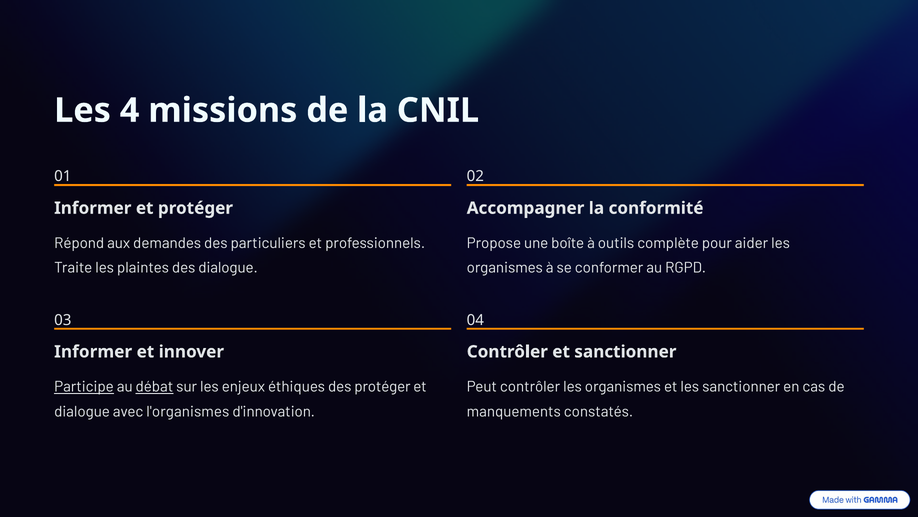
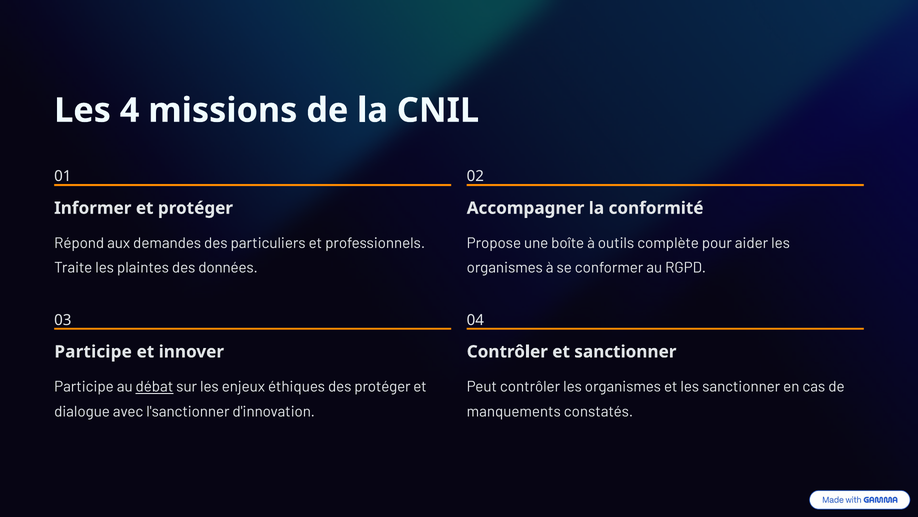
des dialogue: dialogue -> données
Informer at (93, 351): Informer -> Participe
Participe at (84, 386) underline: present -> none
l'organismes: l'organismes -> l'sanctionner
